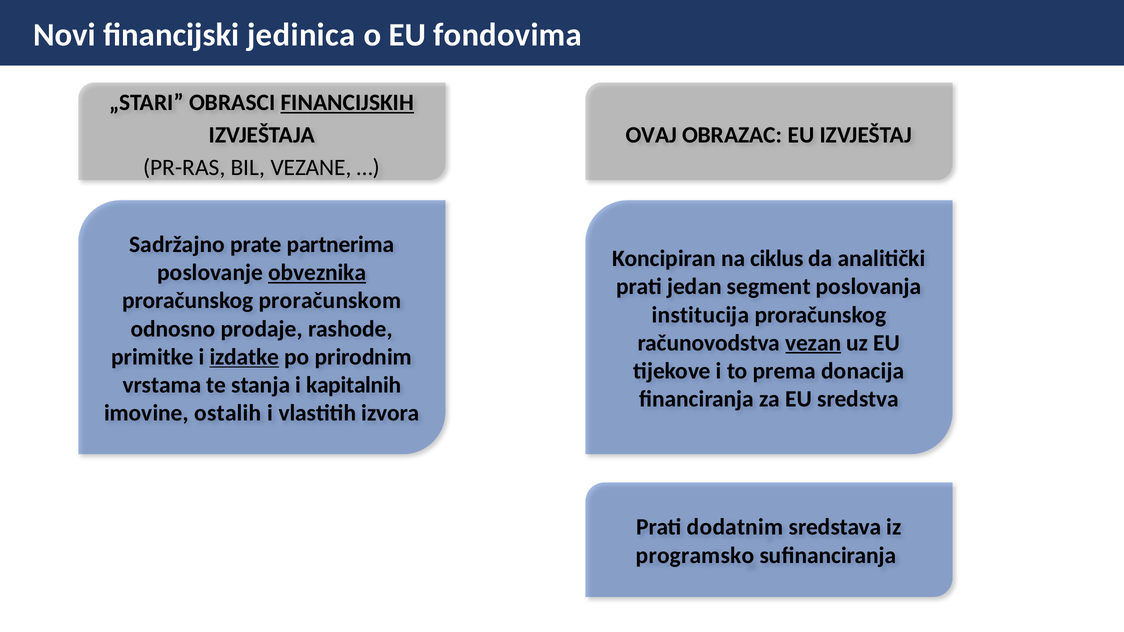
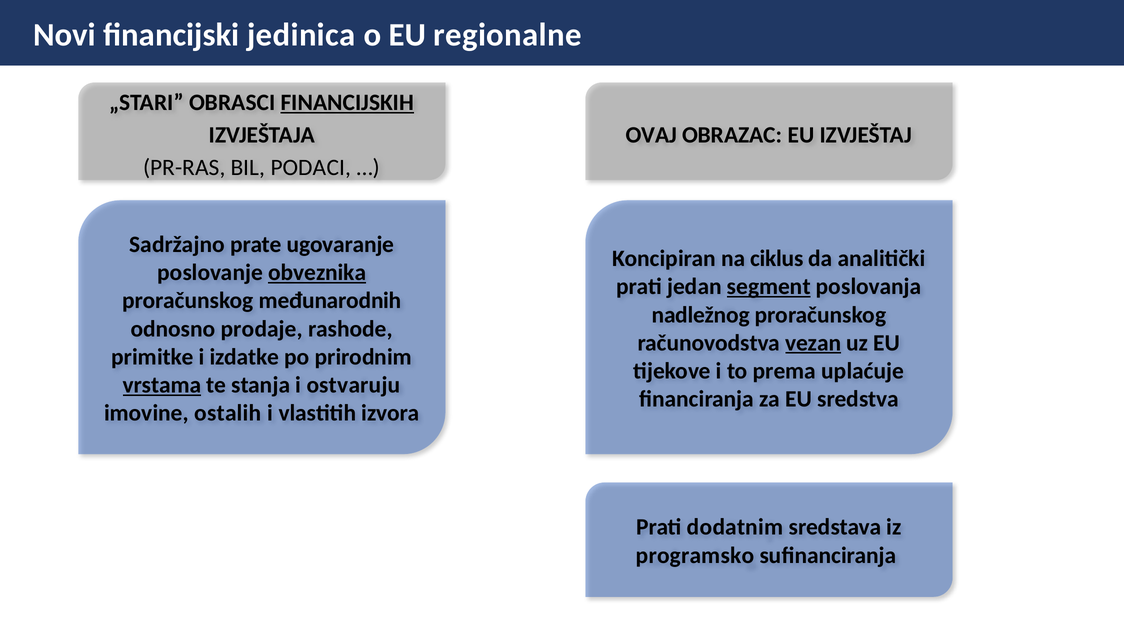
fondovima: fondovima -> regionalne
VEZANE: VEZANE -> PODACI
partnerima: partnerima -> ugovaranje
segment underline: none -> present
proračunskom: proračunskom -> međunarodnih
institucija: institucija -> nadležnog
izdatke underline: present -> none
donacija: donacija -> uplaćuje
vrstama underline: none -> present
kapitalnih: kapitalnih -> ostvaruju
